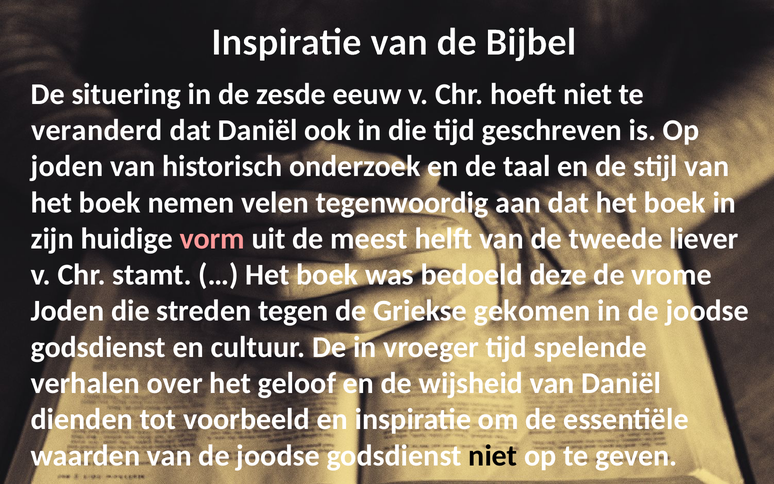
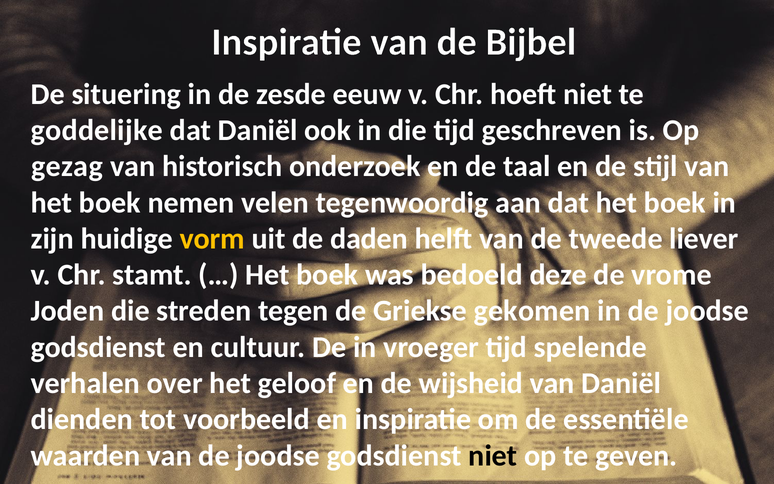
veranderd: veranderd -> goddelijke
joden at (67, 166): joden -> gezag
vorm colour: pink -> yellow
meest: meest -> daden
